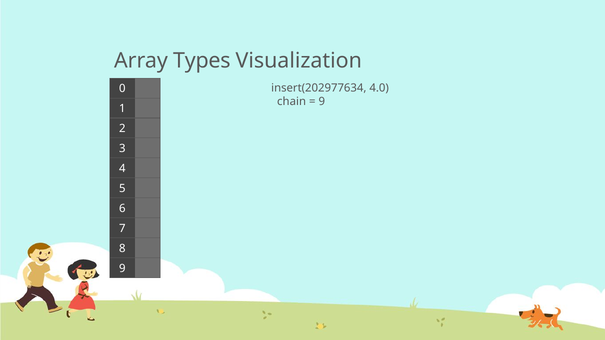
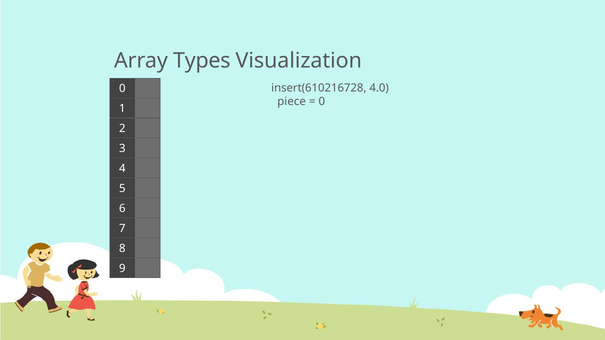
insert(202977634: insert(202977634 -> insert(610216728
chain: chain -> piece
9 at (322, 102): 9 -> 0
